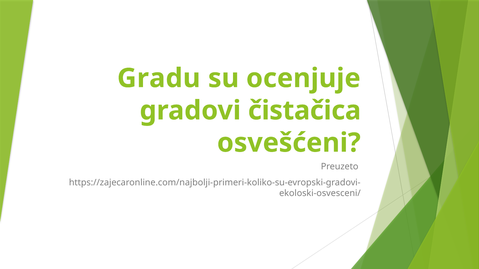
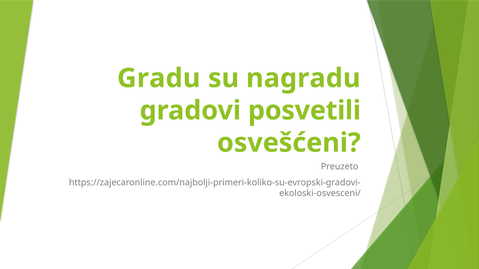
ocenjuje: ocenjuje -> nagradu
čistačica: čistačica -> posvetili
